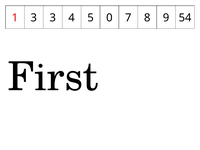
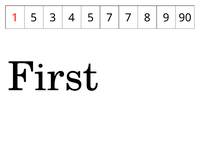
1 3: 3 -> 5
5 0: 0 -> 7
54: 54 -> 90
